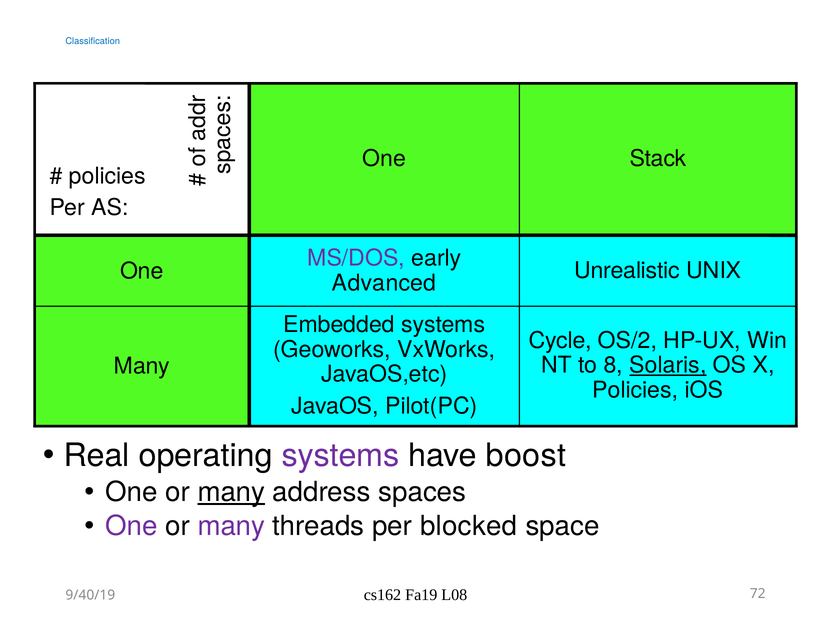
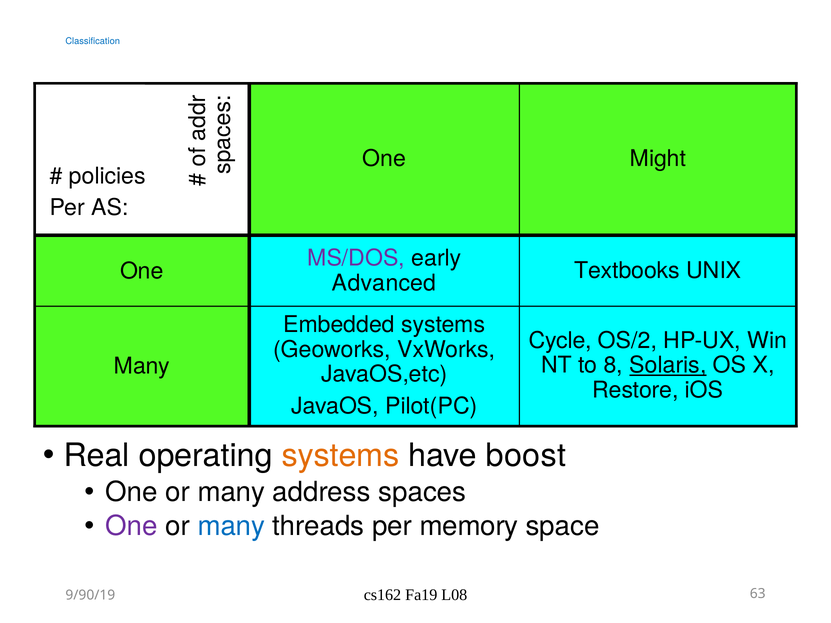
Stack: Stack -> Might
Unrealistic: Unrealistic -> Textbooks
Policies at (635, 390): Policies -> Restore
systems at (341, 456) colour: purple -> orange
many at (231, 492) underline: present -> none
many at (231, 526) colour: purple -> blue
blocked: blocked -> memory
72: 72 -> 63
9/40/19: 9/40/19 -> 9/90/19
